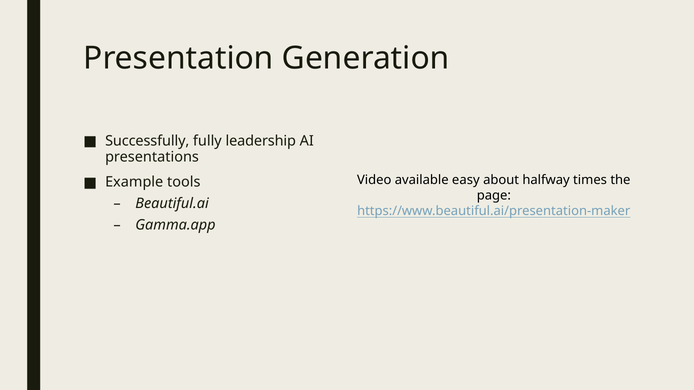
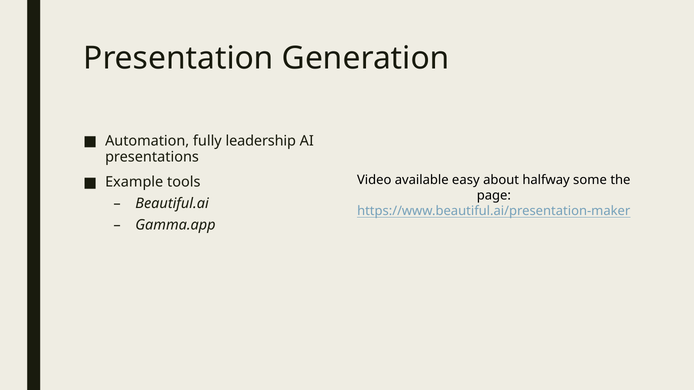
Successfully: Successfully -> Automation
times: times -> some
